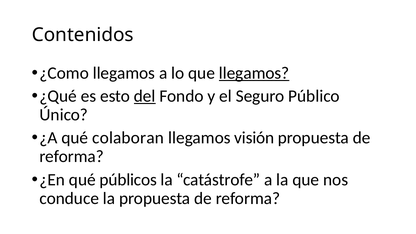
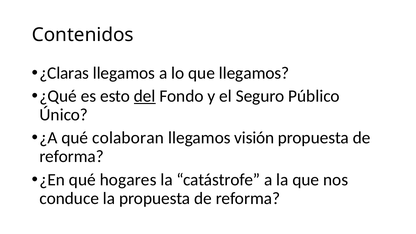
¿Como: ¿Como -> ¿Claras
llegamos at (254, 73) underline: present -> none
públicos: públicos -> hogares
